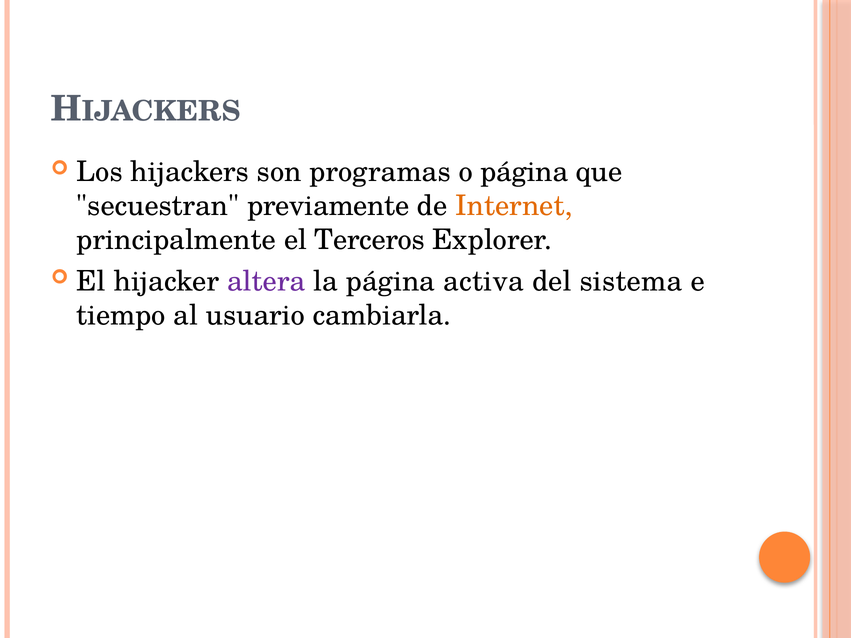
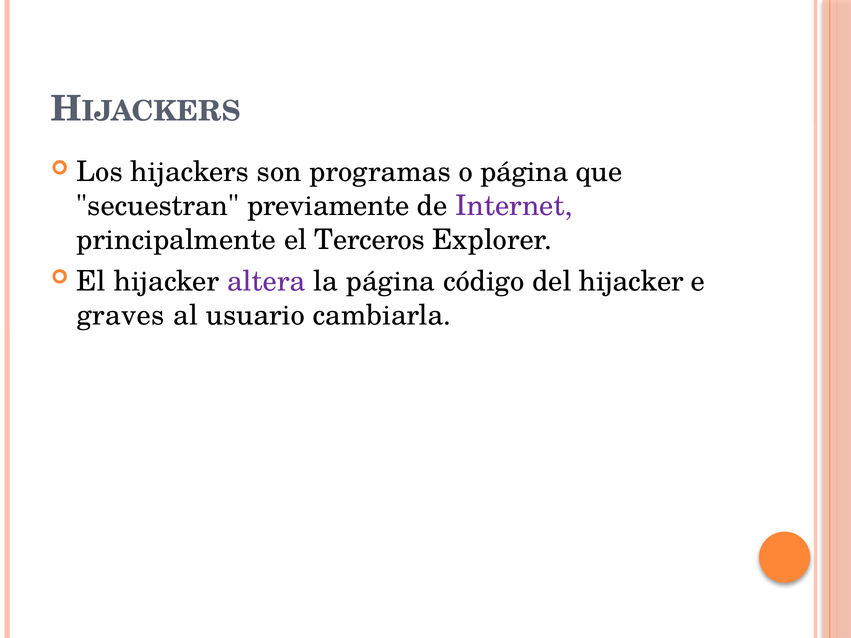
Internet colour: orange -> purple
activa: activa -> código
del sistema: sistema -> hijacker
tiempo: tiempo -> graves
